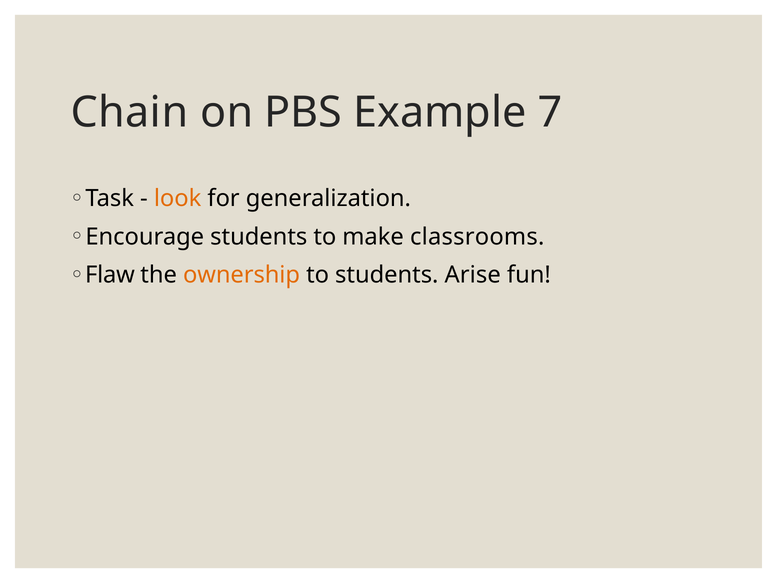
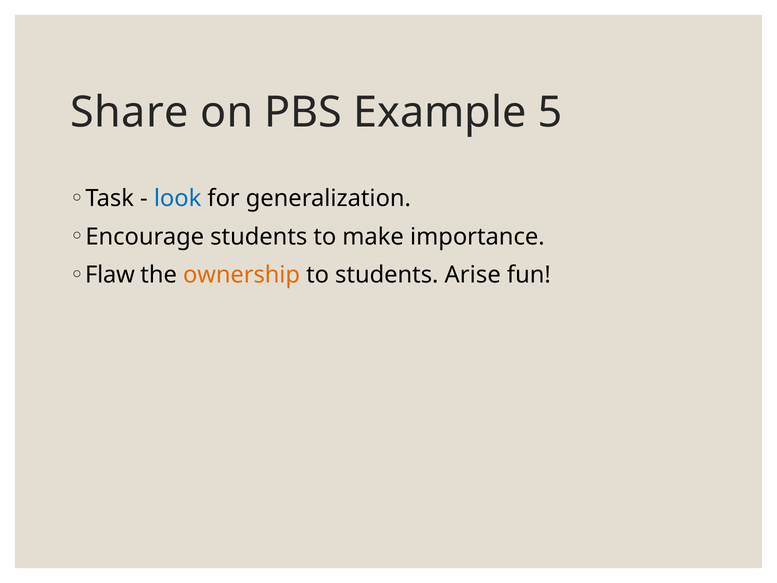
Chain: Chain -> Share
7: 7 -> 5
look colour: orange -> blue
classrooms: classrooms -> importance
